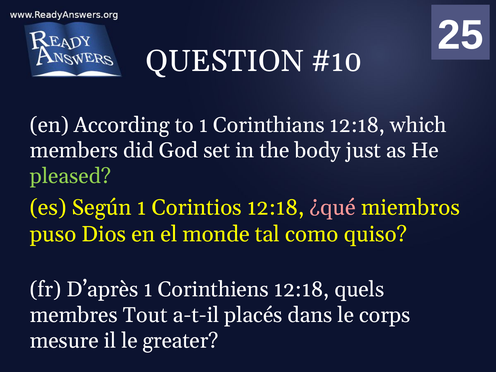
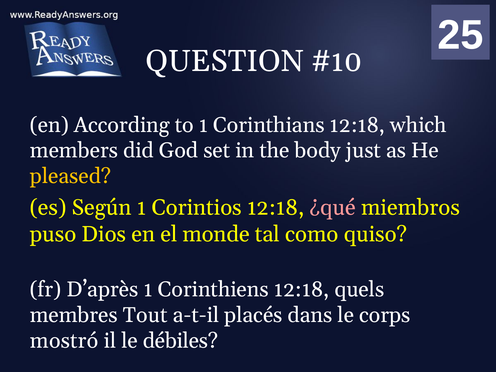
pleased colour: light green -> yellow
mesure: mesure -> mostró
greater: greater -> débiles
